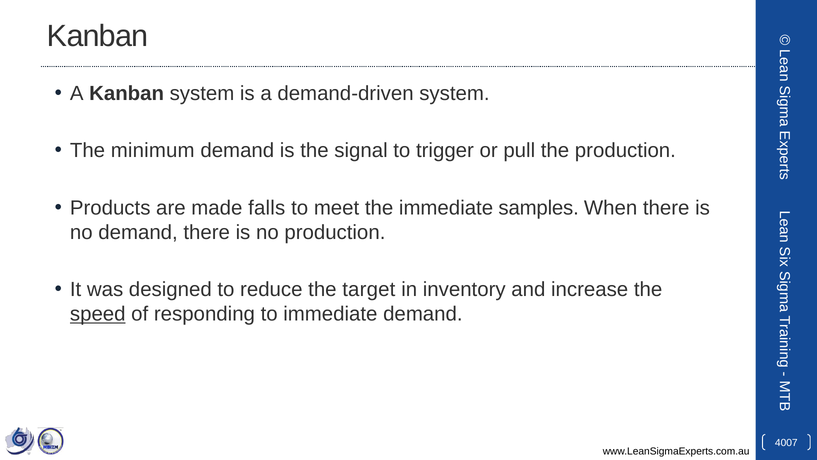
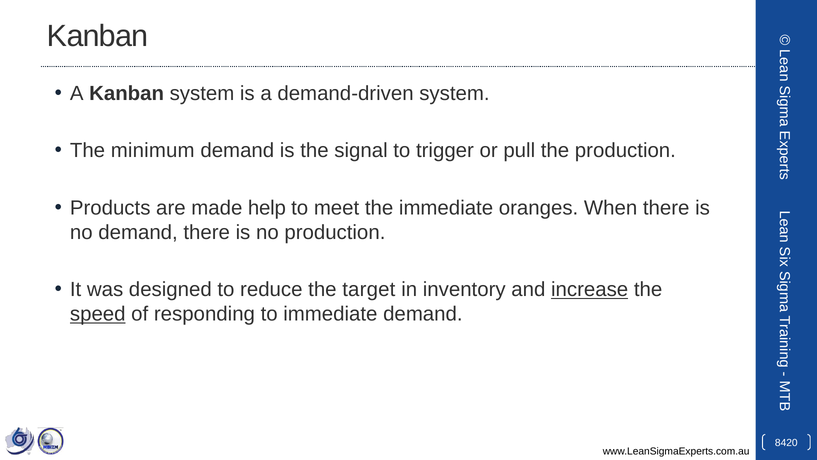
falls: falls -> help
samples: samples -> oranges
increase underline: none -> present
4007: 4007 -> 8420
